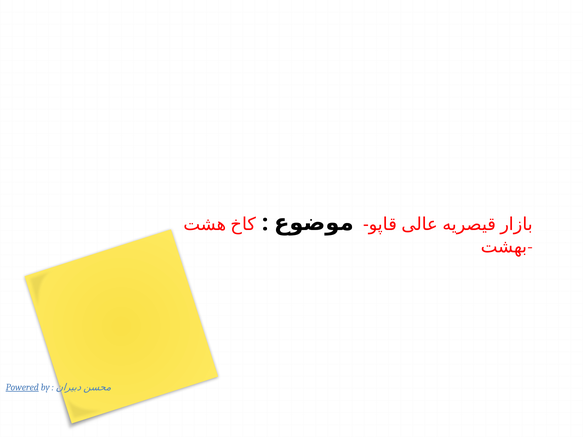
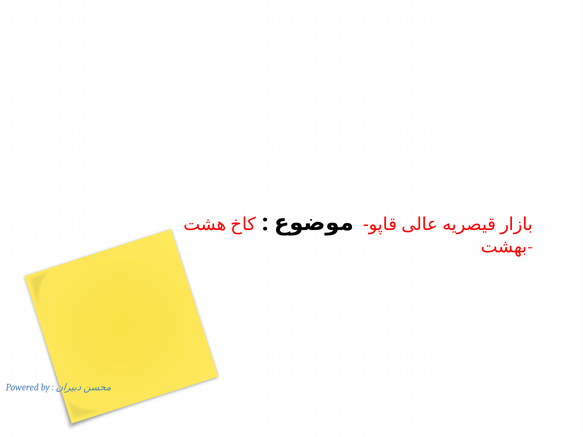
Powered underline: present -> none
